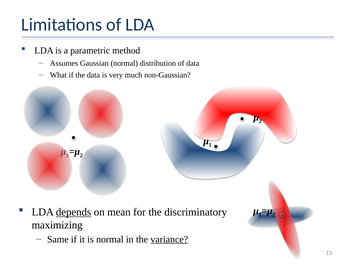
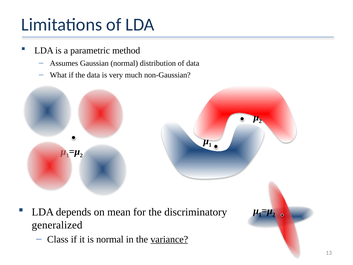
depends underline: present -> none
maximizing: maximizing -> generalized
Same: Same -> Class
